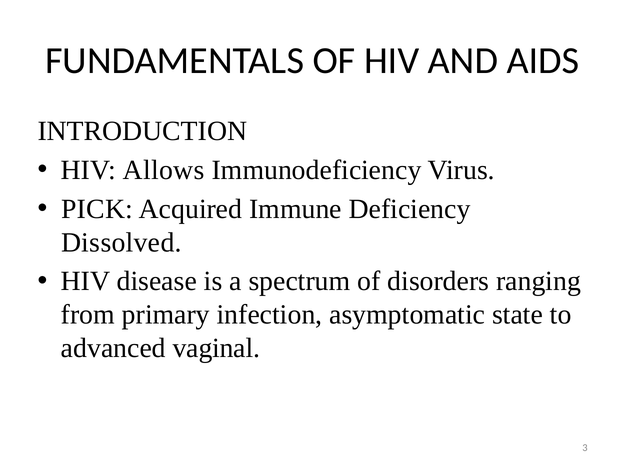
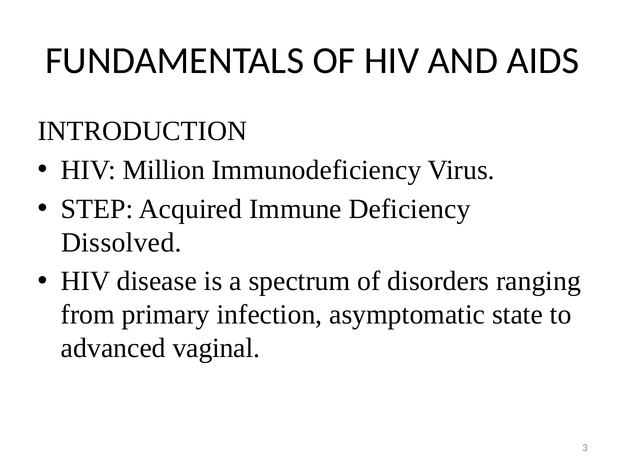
Allows: Allows -> Million
PICK: PICK -> STEP
